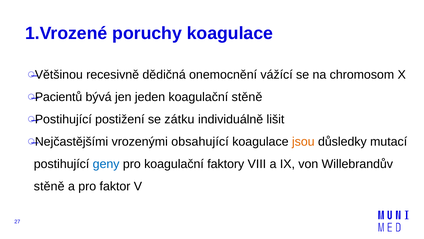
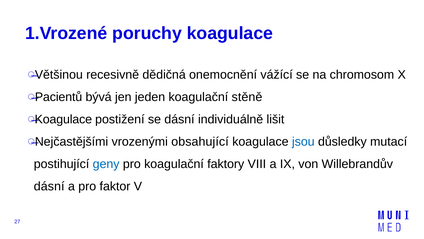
Postihující at (63, 119): Postihující -> Koagulace
se zátku: zátku -> dásní
jsou colour: orange -> blue
stěně at (49, 186): stěně -> dásní
